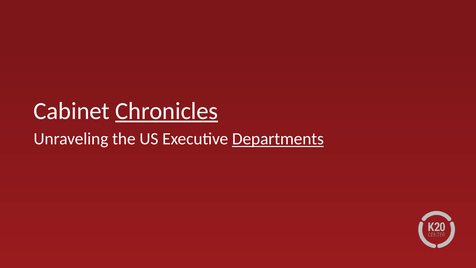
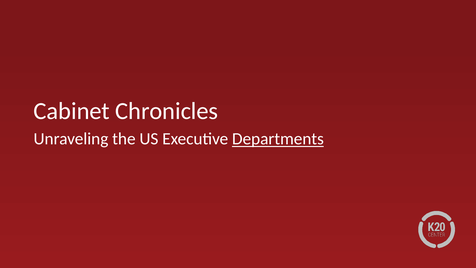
Chronicles underline: present -> none
